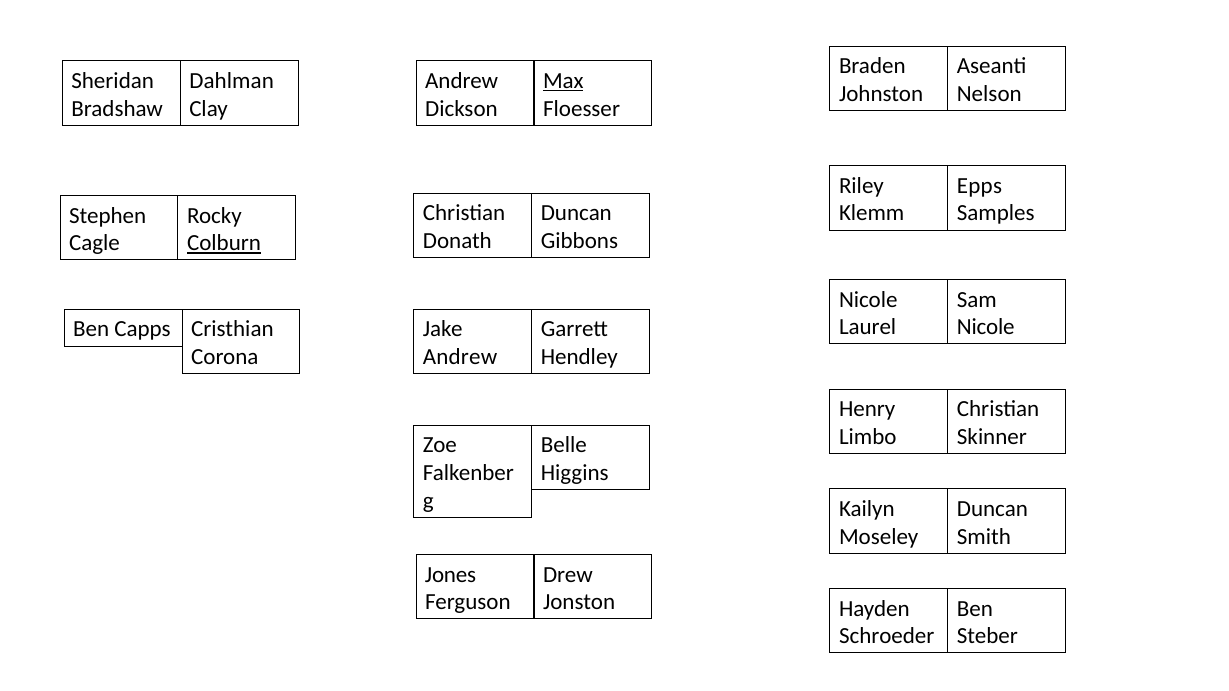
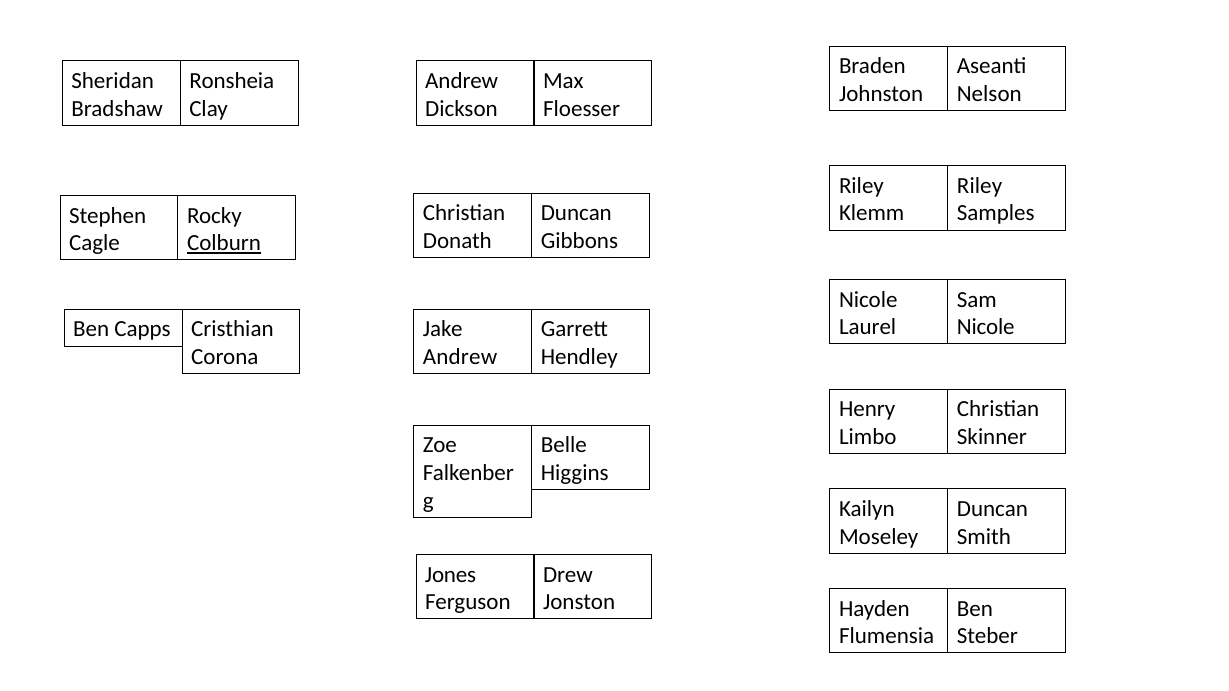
Dahlman: Dahlman -> Ronsheia
Max underline: present -> none
Epps at (980, 186): Epps -> Riley
Schroeder: Schroeder -> Flumensia
